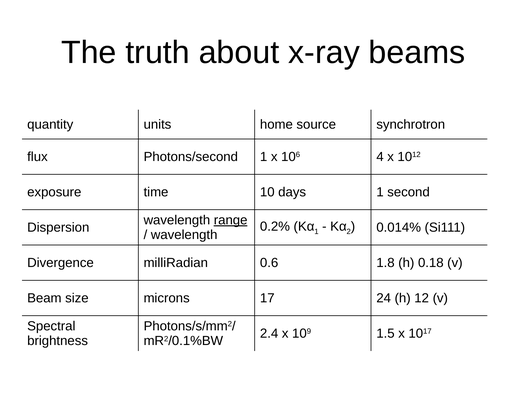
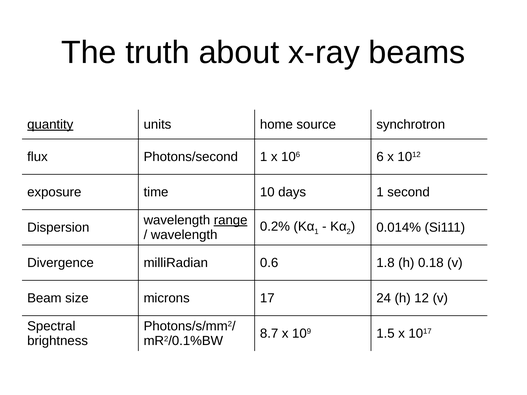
quantity underline: none -> present
4: 4 -> 6
2.4: 2.4 -> 8.7
